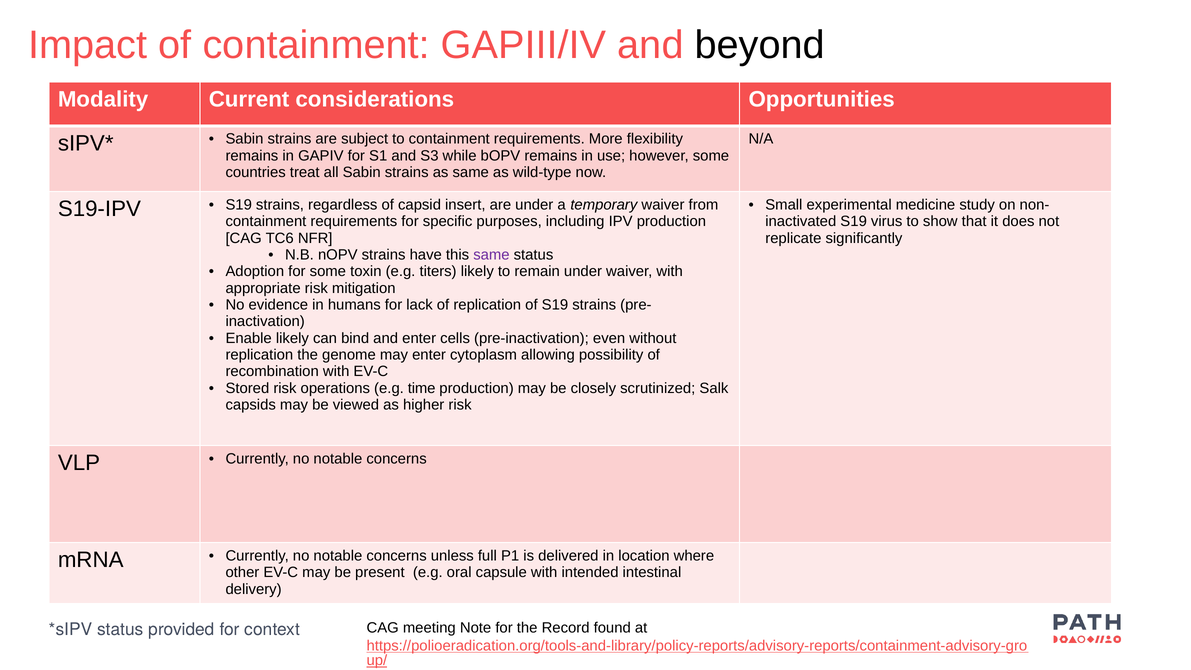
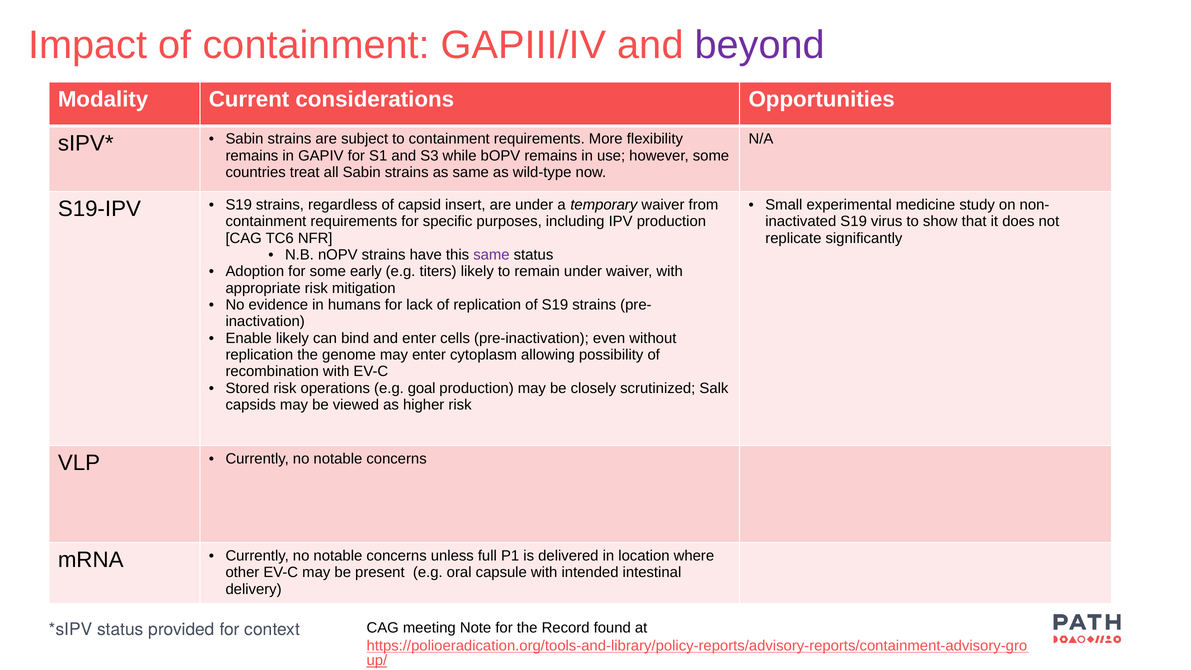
beyond colour: black -> purple
toxin: toxin -> early
time: time -> goal
